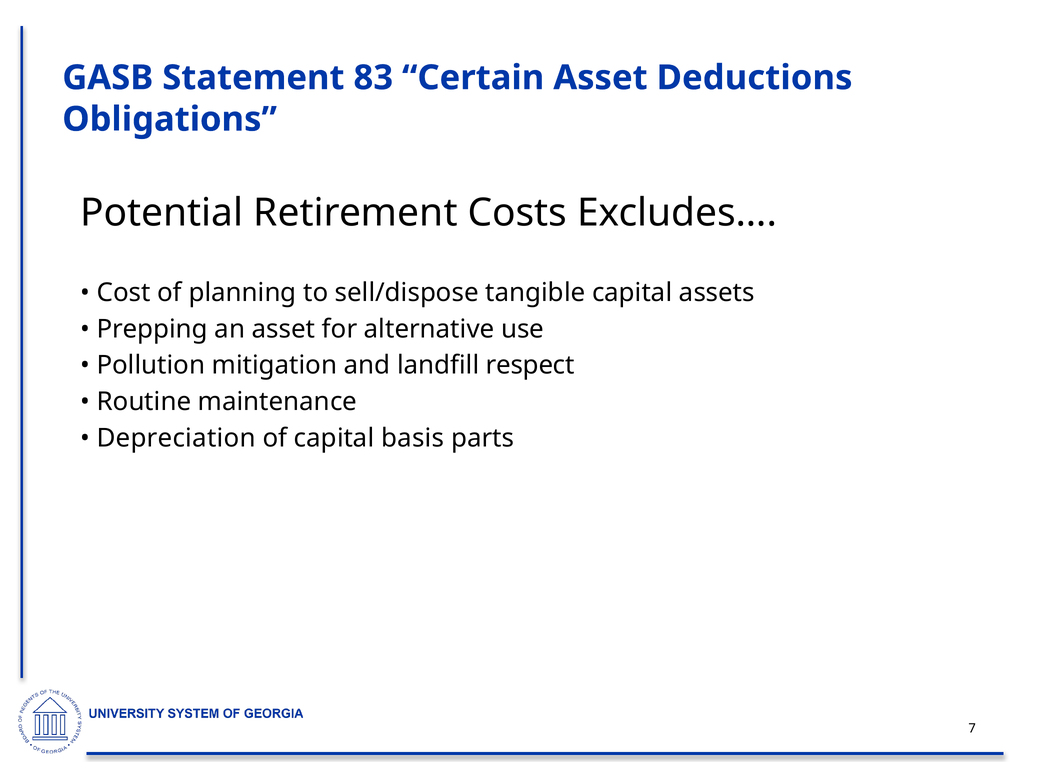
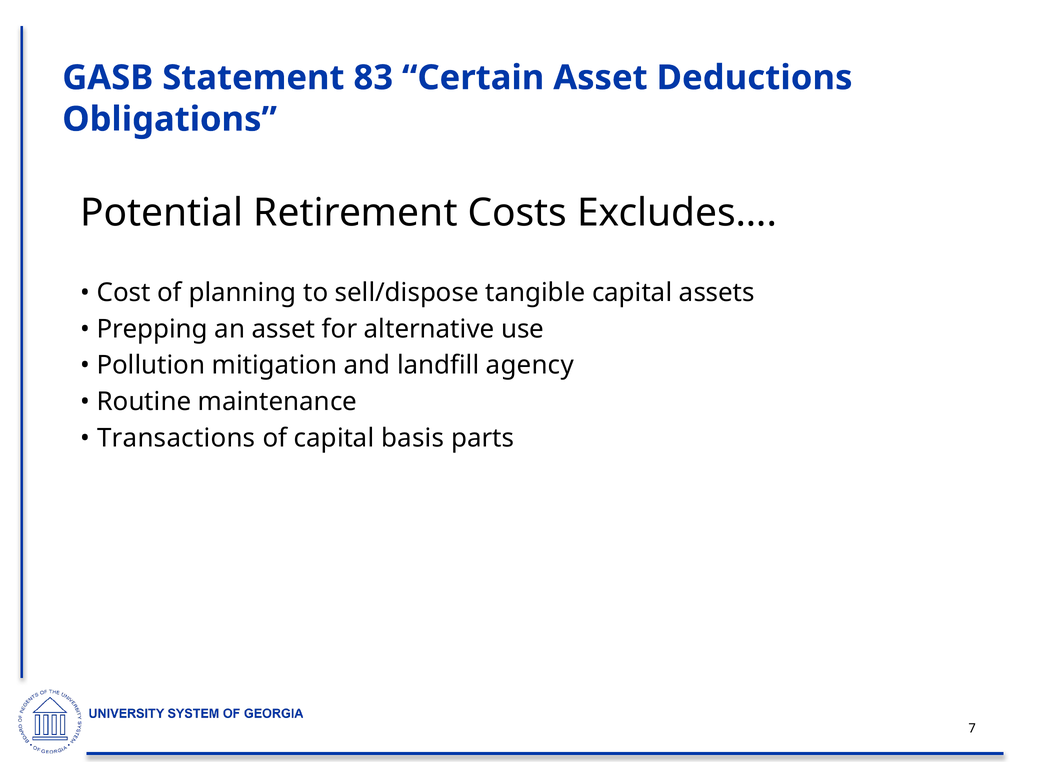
respect: respect -> agency
Depreciation: Depreciation -> Transactions
